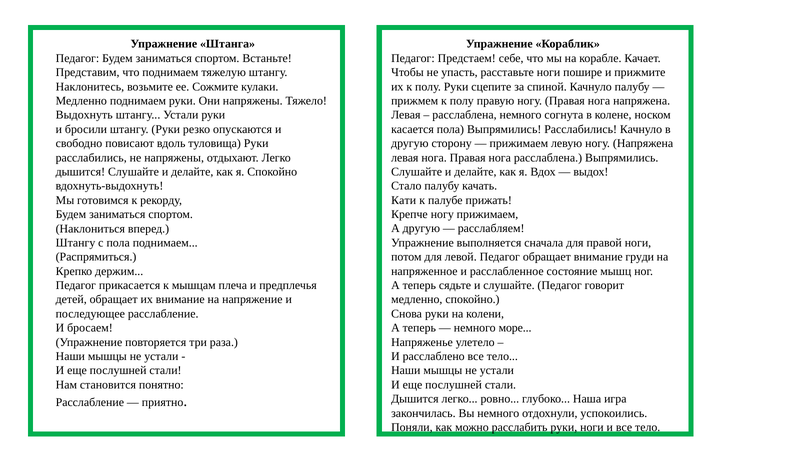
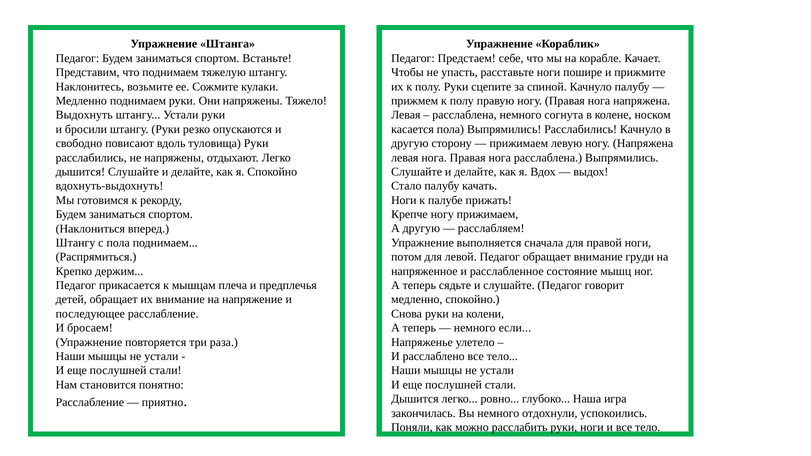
Кати at (404, 200): Кати -> Ноги
море: море -> если
